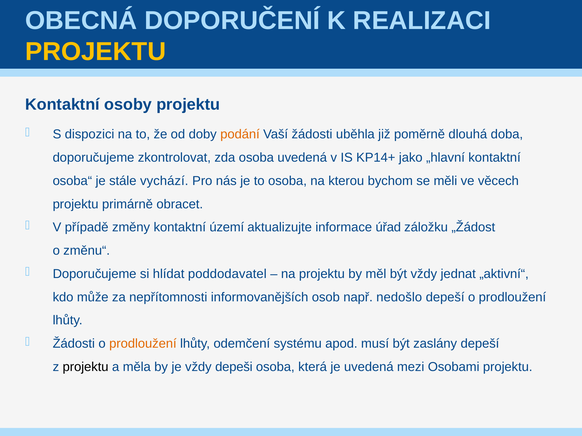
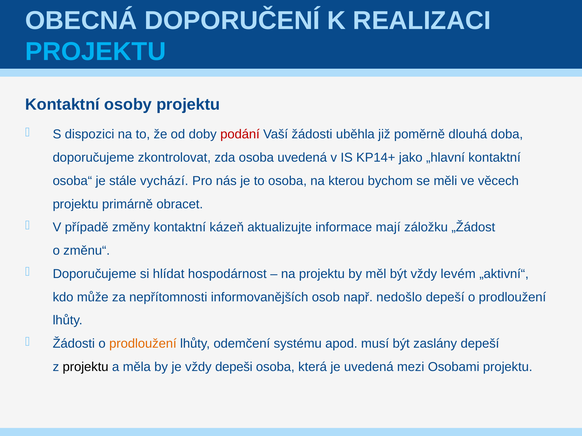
PROJEKTU at (96, 52) colour: yellow -> light blue
podání colour: orange -> red
území: území -> kázeň
úřad: úřad -> mají
poddodavatel: poddodavatel -> hospodárnost
jednat: jednat -> levém
